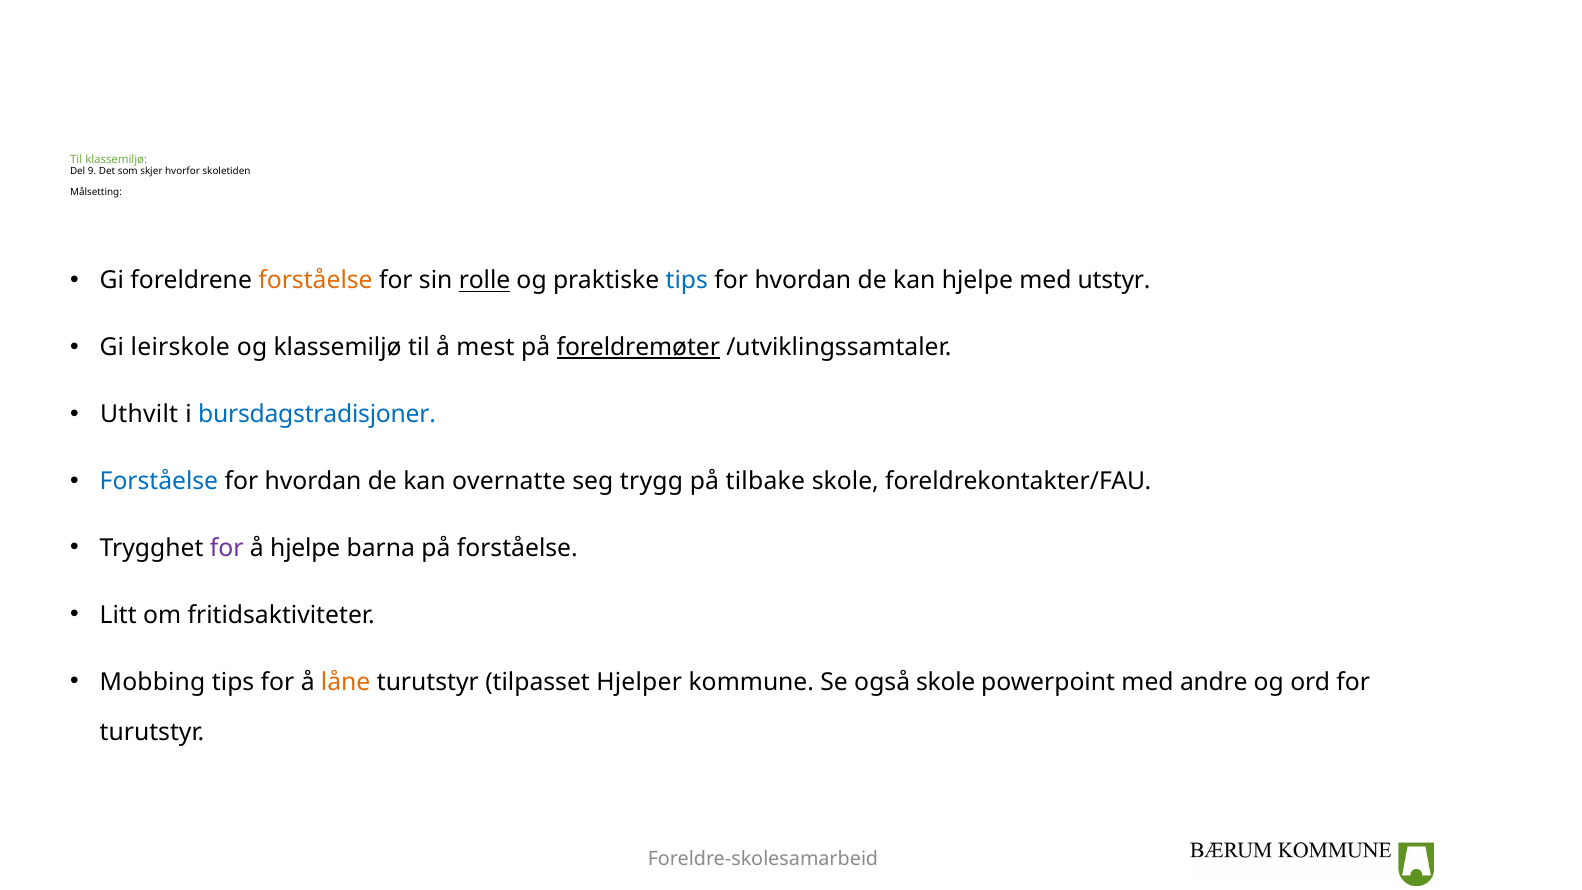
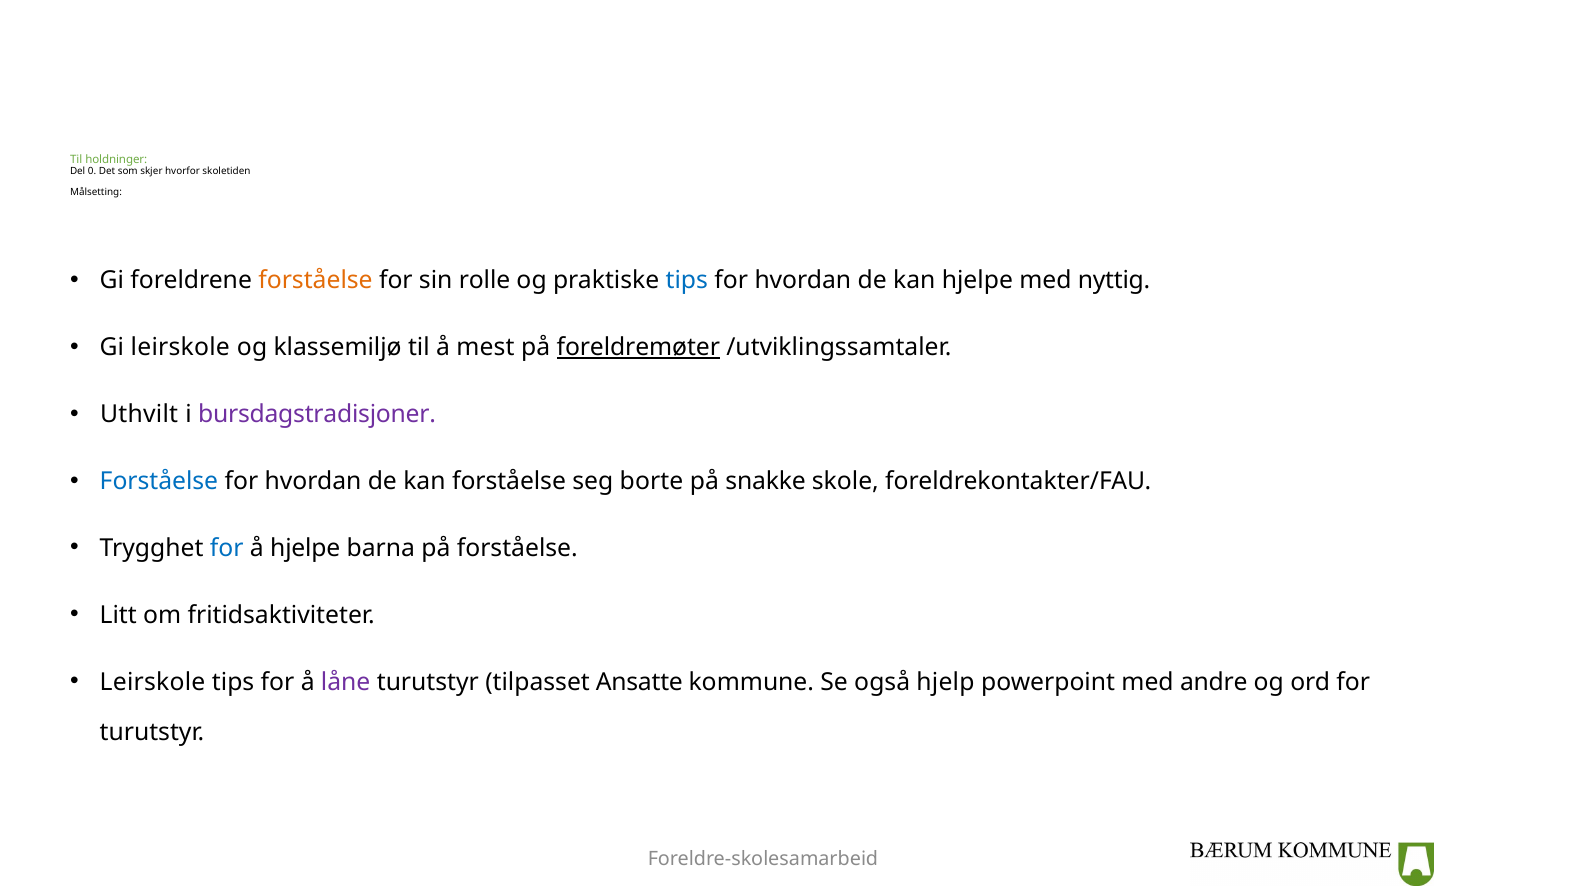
Til klassemiljø: klassemiljø -> holdninger
9: 9 -> 0
rolle underline: present -> none
utstyr: utstyr -> nyttig
bursdagstradisjoner colour: blue -> purple
kan overnatte: overnatte -> forståelse
trygg: trygg -> borte
tilbake: tilbake -> snakke
for at (227, 548) colour: purple -> blue
Mobbing at (153, 682): Mobbing -> Leirskole
låne colour: orange -> purple
Hjelper: Hjelper -> Ansatte
også skole: skole -> hjelp
